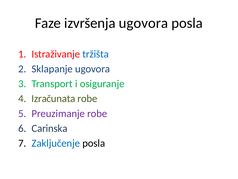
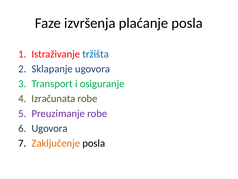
izvršenja ugovora: ugovora -> plaćanje
Carinska at (50, 128): Carinska -> Ugovora
Zaključenje colour: blue -> orange
